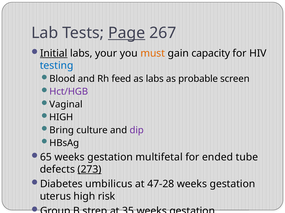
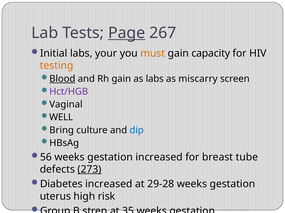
Initial underline: present -> none
testing colour: blue -> orange
Blood underline: none -> present
Rh feed: feed -> gain
probable: probable -> miscarry
HIGH at (61, 118): HIGH -> WELL
dip colour: purple -> blue
65: 65 -> 56
gestation multifetal: multifetal -> increased
ended: ended -> breast
Diabetes umbilicus: umbilicus -> increased
47-28: 47-28 -> 29-28
